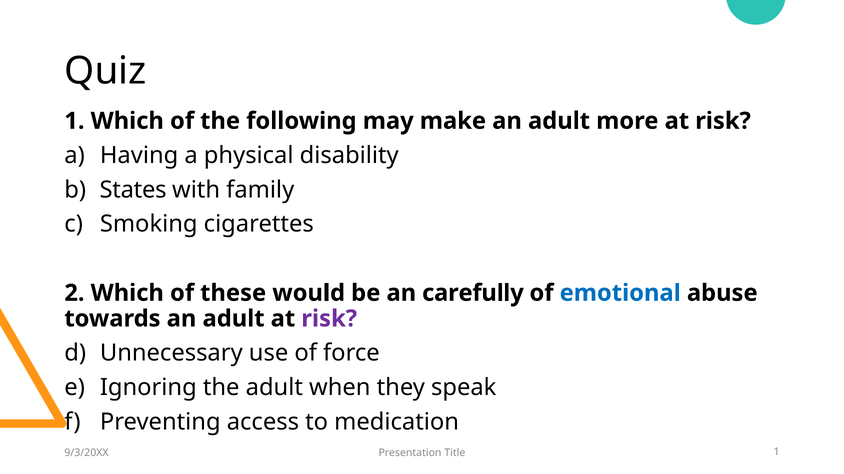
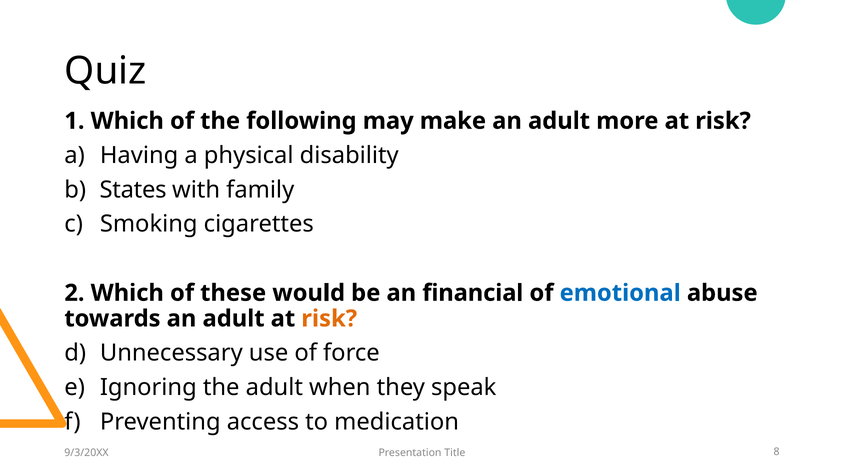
carefully: carefully -> financial
risk at (329, 319) colour: purple -> orange
Title 1: 1 -> 8
